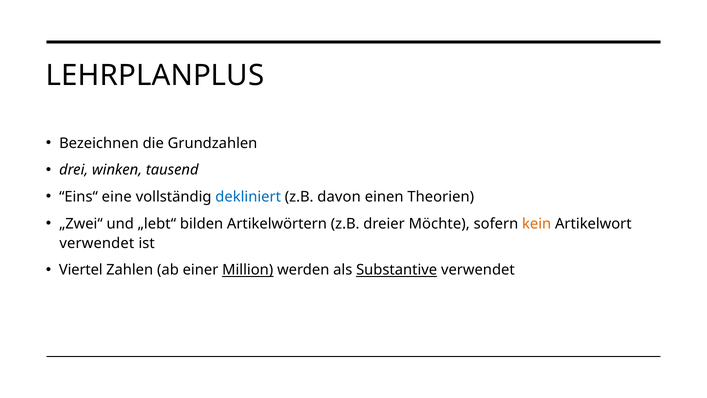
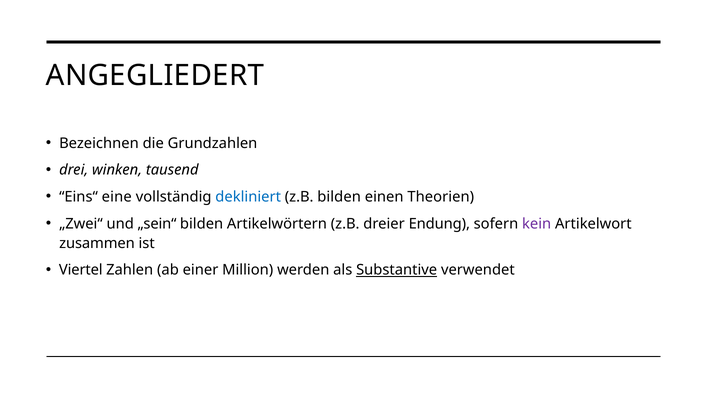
LEHRPLANPLUS: LEHRPLANPLUS -> ANGEGLIEDERT
z.B davon: davon -> bilden
„lebt“: „lebt“ -> „sein“
Möchte: Möchte -> Endung
kein colour: orange -> purple
verwendet at (97, 243): verwendet -> zusammen
Million underline: present -> none
